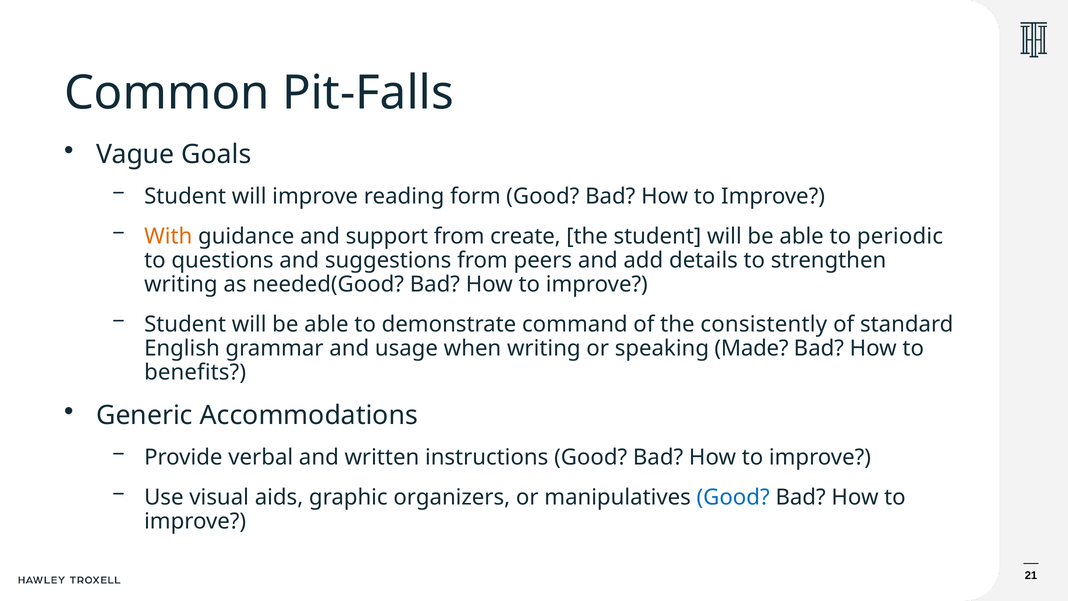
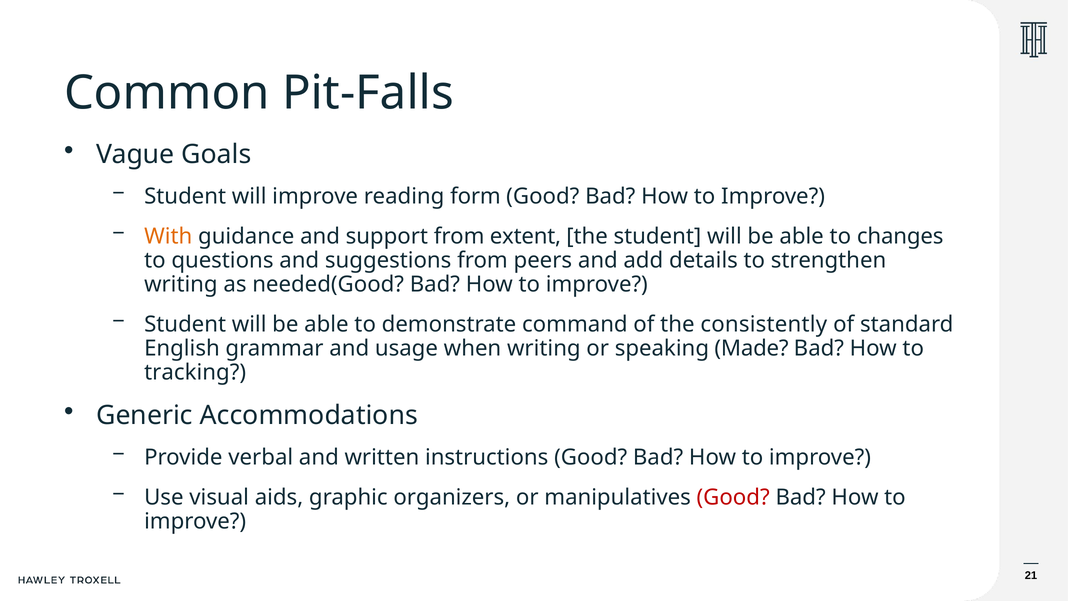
create: create -> extent
periodic: periodic -> changes
benefits: benefits -> tracking
Good at (733, 497) colour: blue -> red
